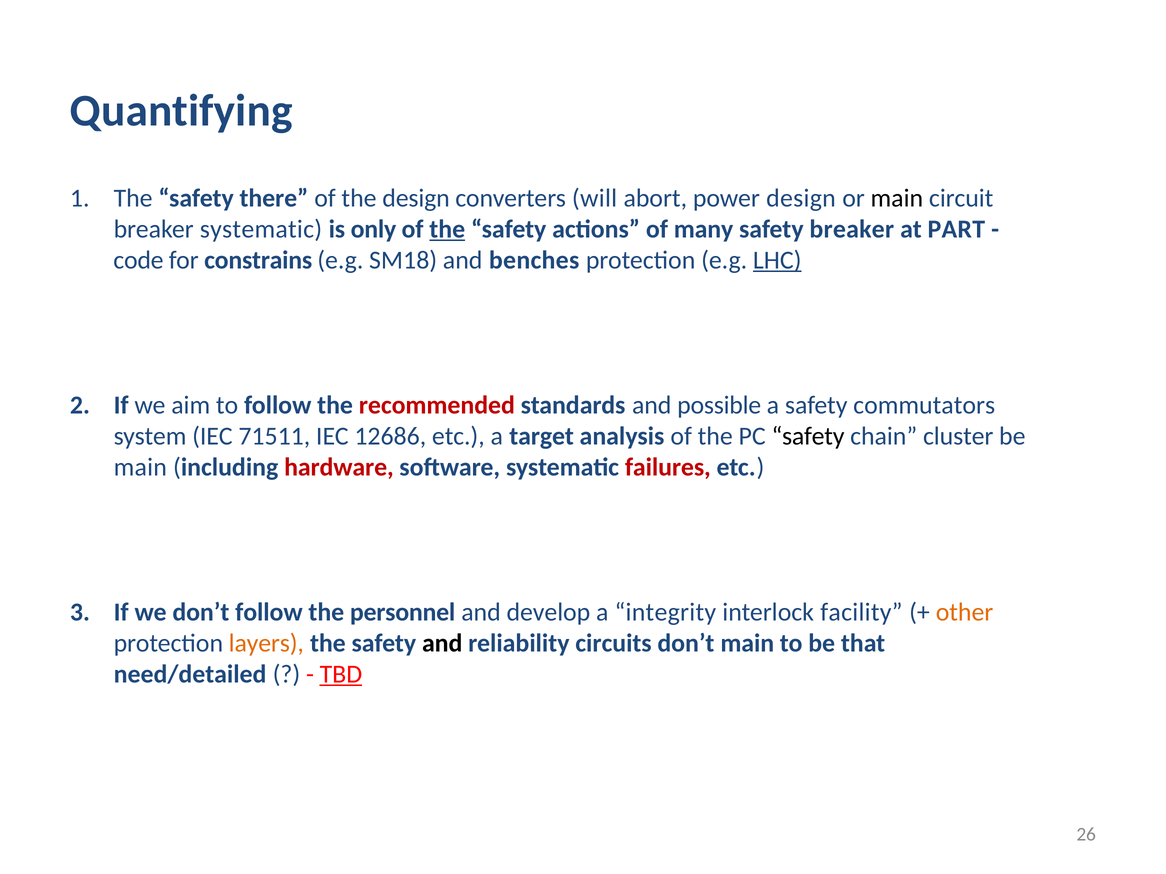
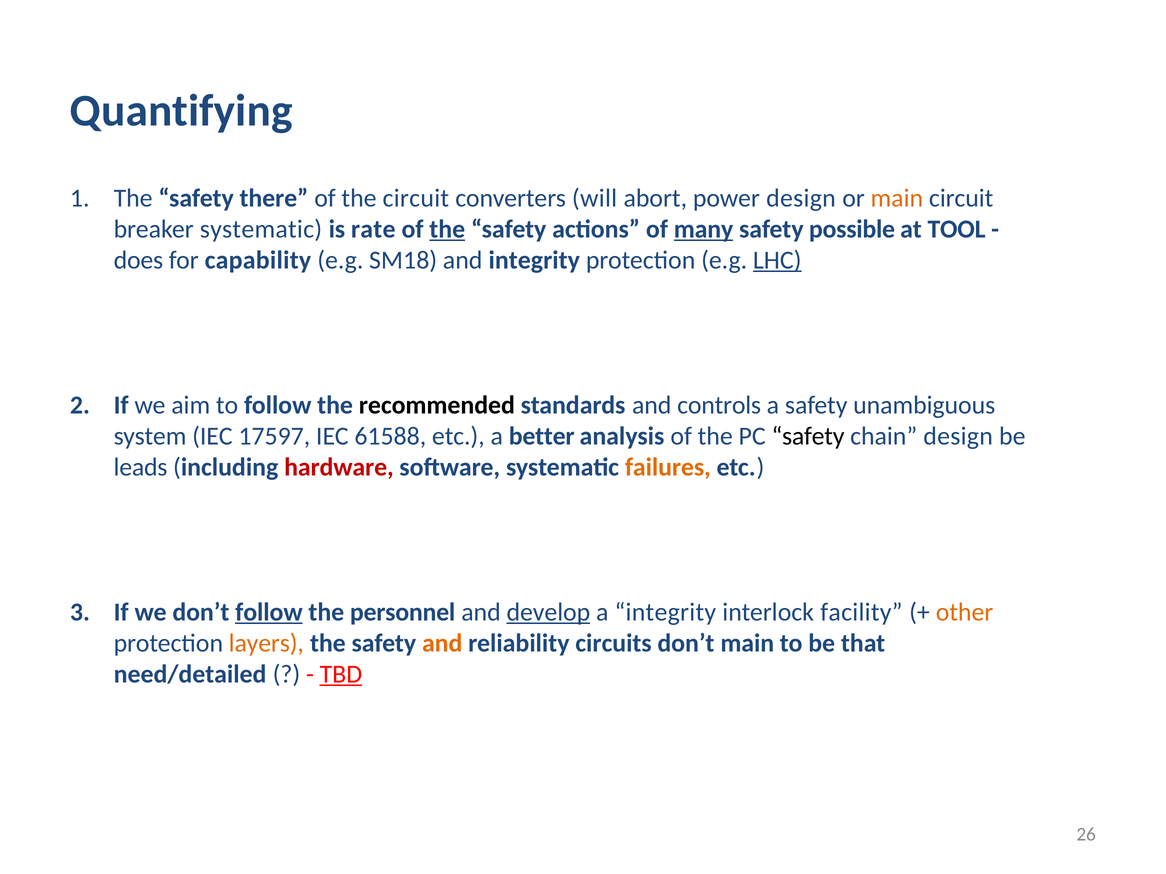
the design: design -> circuit
main at (897, 198) colour: black -> orange
only: only -> rate
many underline: none -> present
safety breaker: breaker -> possible
PART: PART -> TOOL
code: code -> does
constrains: constrains -> capability
and benches: benches -> integrity
recommended colour: red -> black
possible: possible -> controls
commutators: commutators -> unambiguous
71511: 71511 -> 17597
12686: 12686 -> 61588
target: target -> better
chain cluster: cluster -> design
main at (140, 467): main -> leads
failures colour: red -> orange
follow at (269, 613) underline: none -> present
develop underline: none -> present
and at (442, 644) colour: black -> orange
